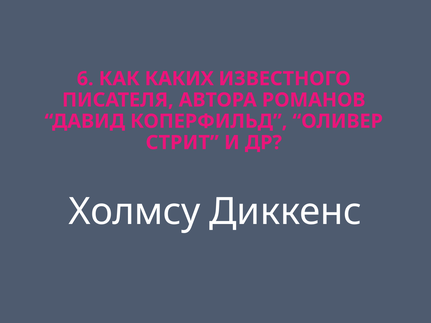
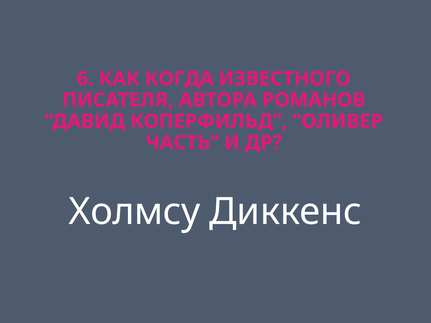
КАКИХ: КАКИХ -> КОГДА
СТРИТ: СТРИТ -> ЧАСТЬ
